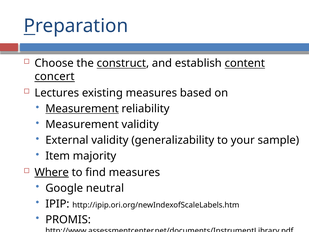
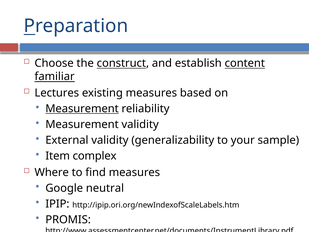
concert: concert -> familiar
majority: majority -> complex
Where underline: present -> none
